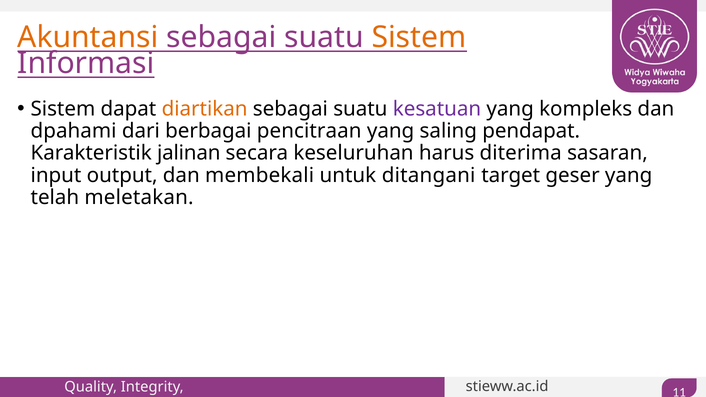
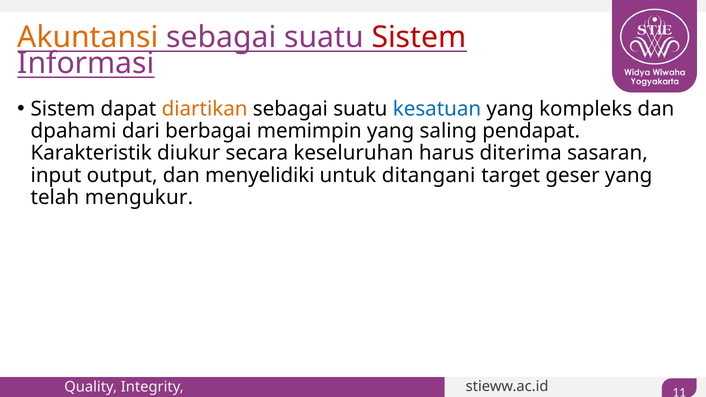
Sistem at (419, 37) colour: orange -> red
kesatuan colour: purple -> blue
pencitraan: pencitraan -> memimpin
jalinan: jalinan -> diukur
membekali: membekali -> menyelidiki
meletakan: meletakan -> mengukur
